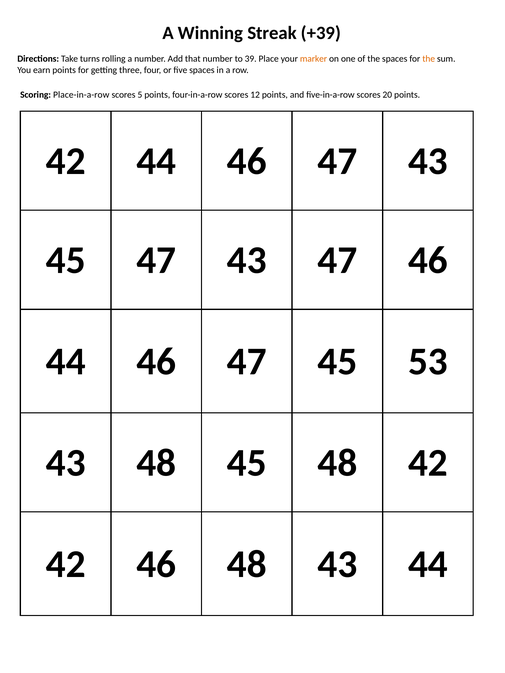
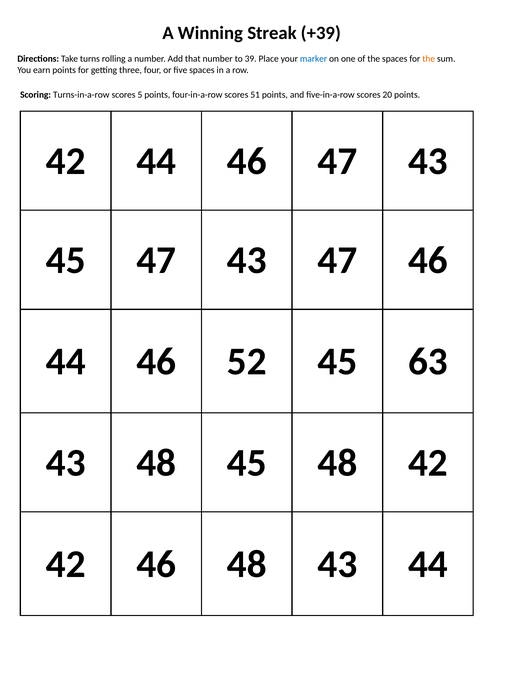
marker colour: orange -> blue
Place-in-a-row: Place-in-a-row -> Turns-in-a-row
12: 12 -> 51
47 at (247, 362): 47 -> 52
53: 53 -> 63
